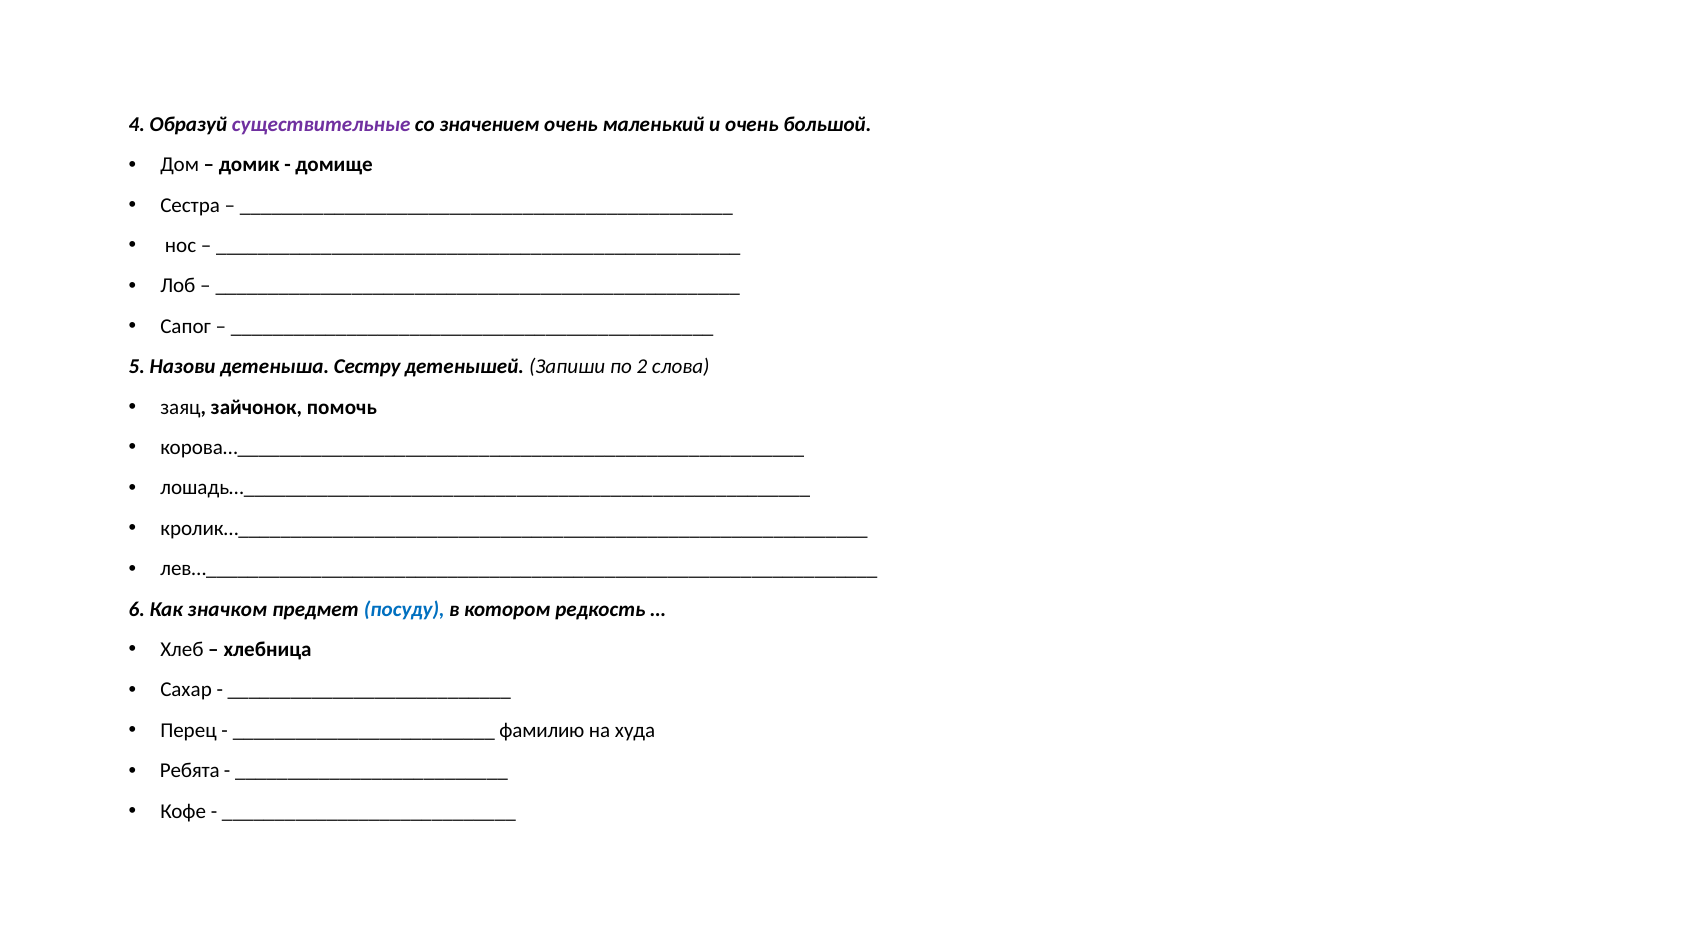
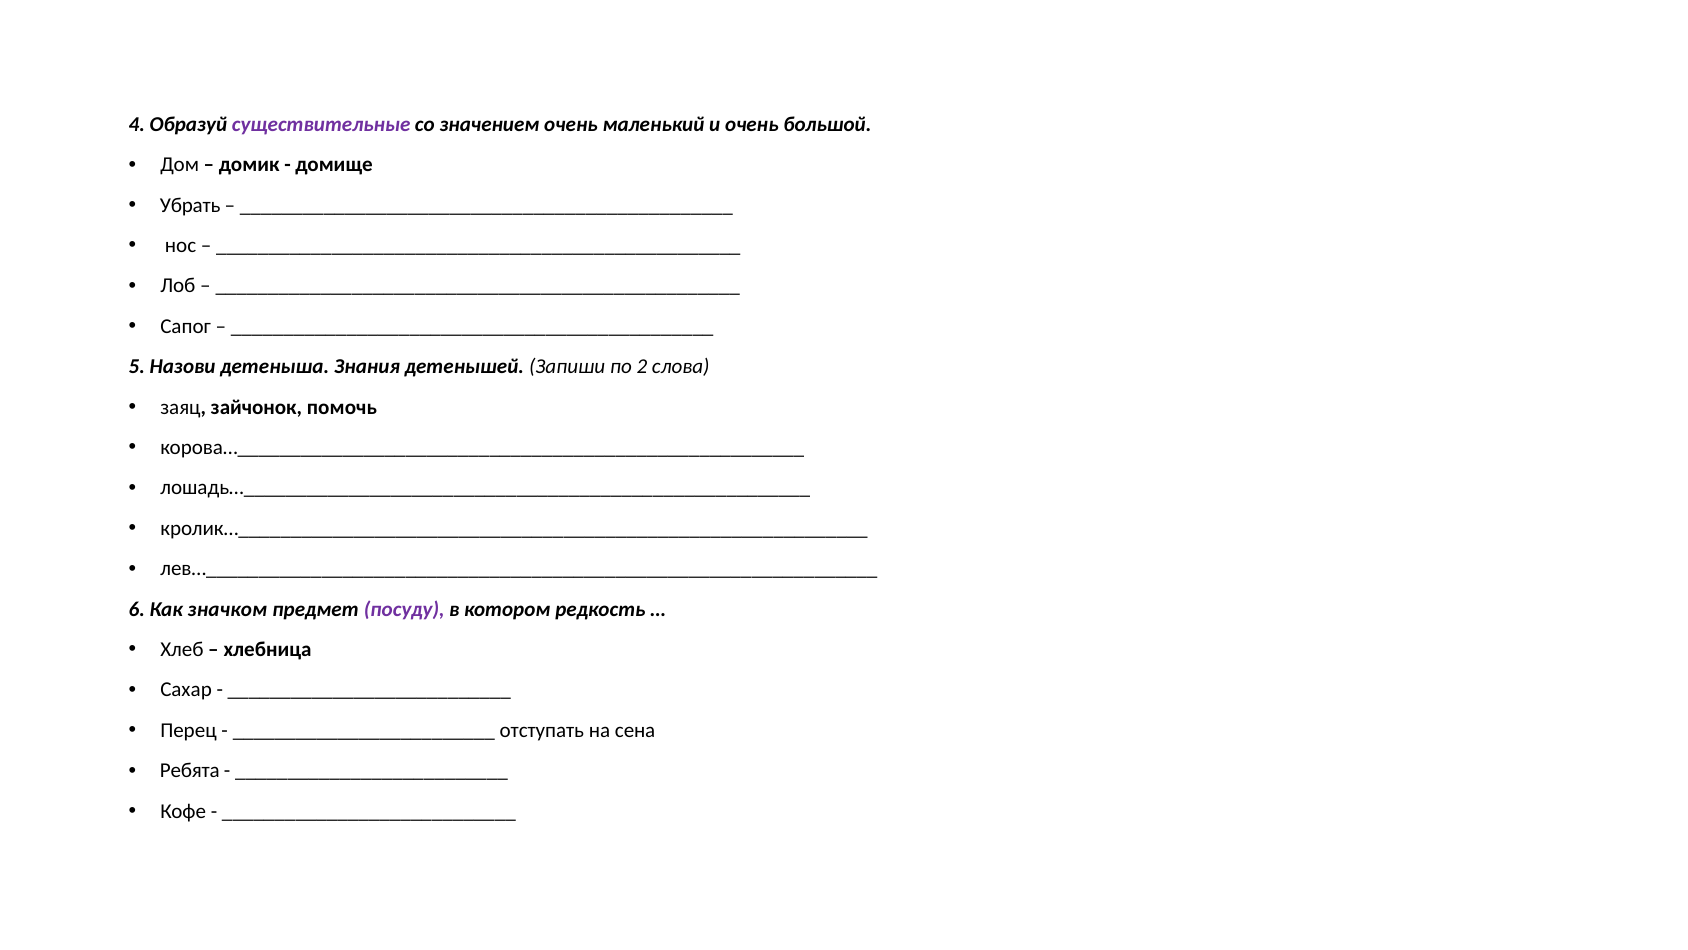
Сестра: Сестра -> Убрать
Сестру: Сестру -> Знания
посуду colour: blue -> purple
фамилию: фамилию -> отступать
худа: худа -> сена
